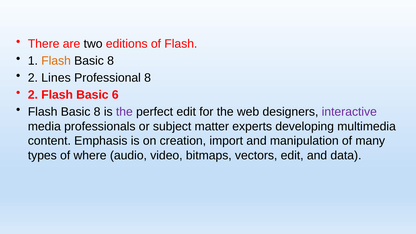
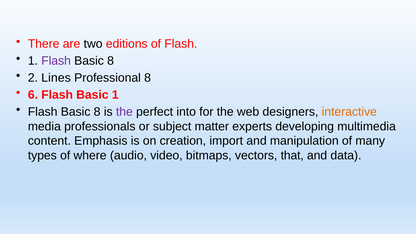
Flash at (56, 61) colour: orange -> purple
2 at (33, 95): 2 -> 6
Basic 6: 6 -> 1
perfect edit: edit -> into
interactive colour: purple -> orange
vectors edit: edit -> that
